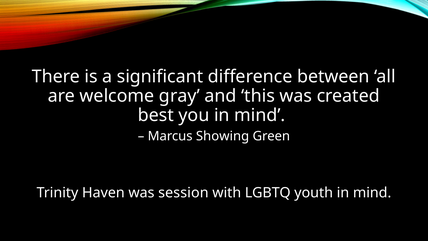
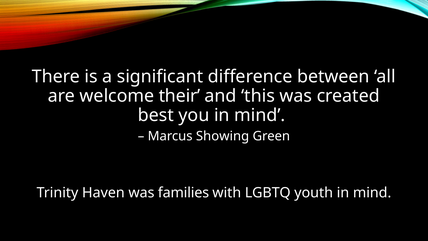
gray: gray -> their
session: session -> families
